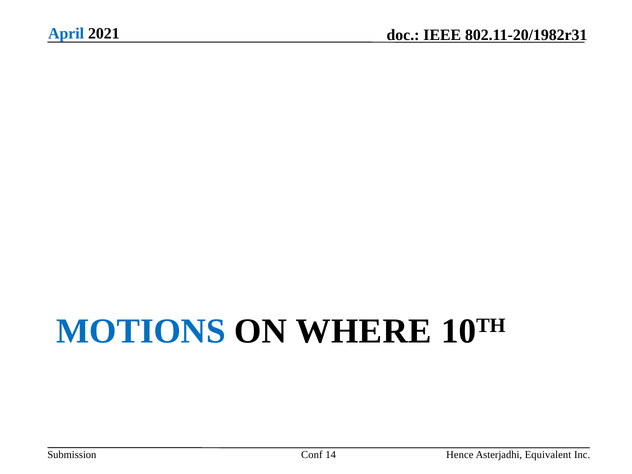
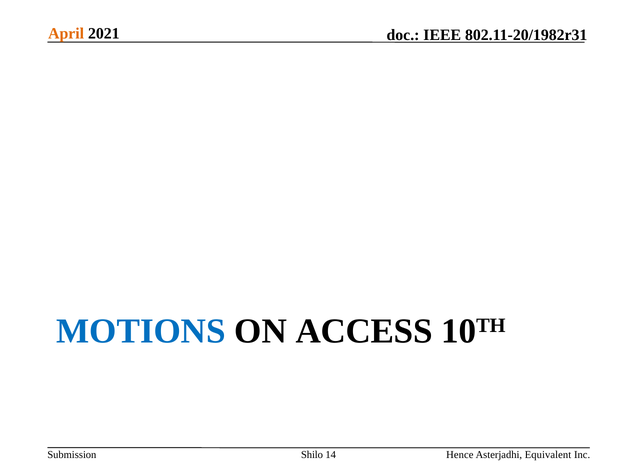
April colour: blue -> orange
WHERE: WHERE -> ACCESS
Conf: Conf -> Shilo
